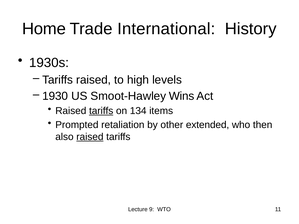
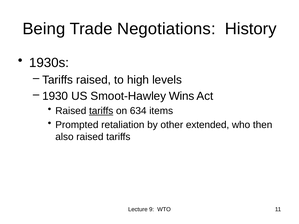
Home: Home -> Being
International: International -> Negotiations
134: 134 -> 634
raised at (90, 137) underline: present -> none
